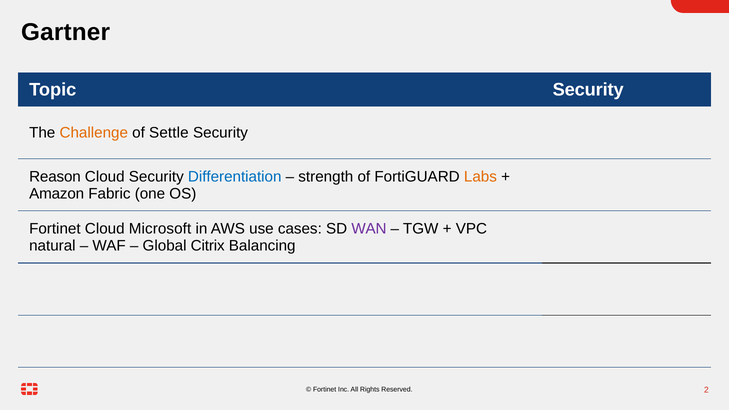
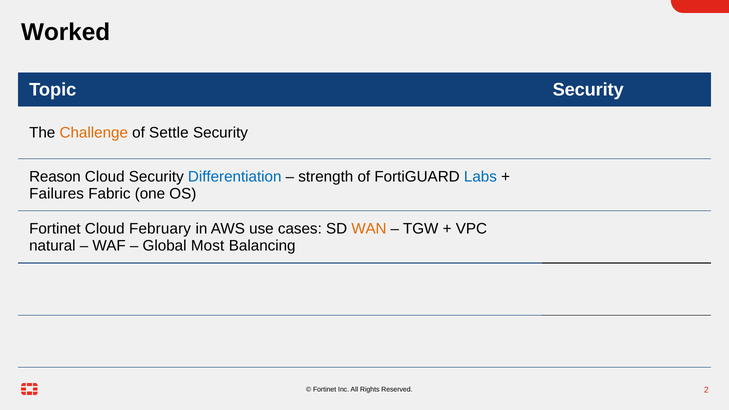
Gartner: Gartner -> Worked
Labs colour: orange -> blue
Amazon: Amazon -> Failures
Microsoft: Microsoft -> February
WAN colour: purple -> orange
Citrix: Citrix -> Most
